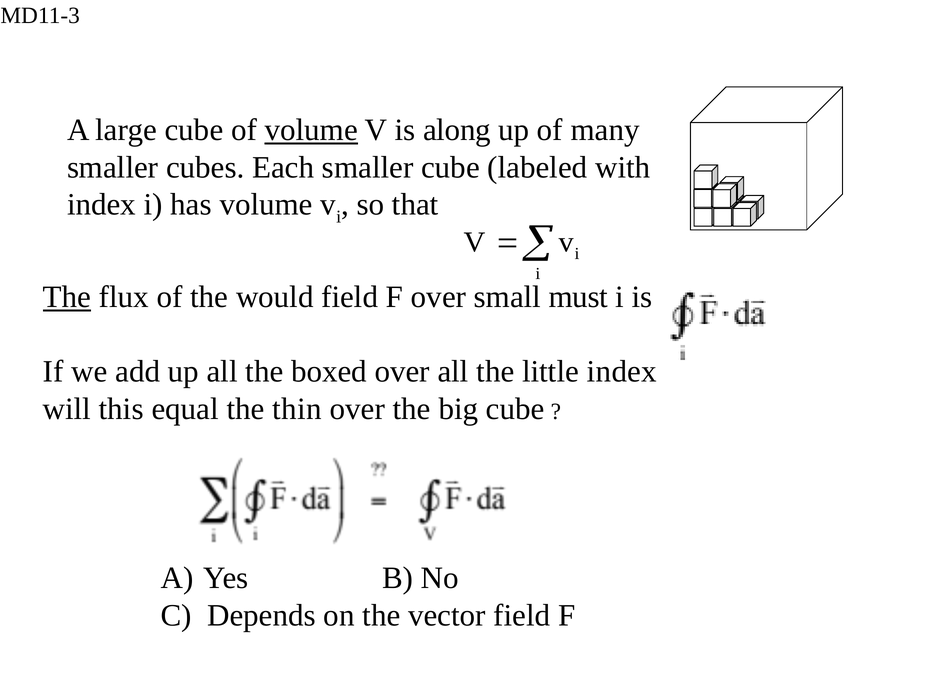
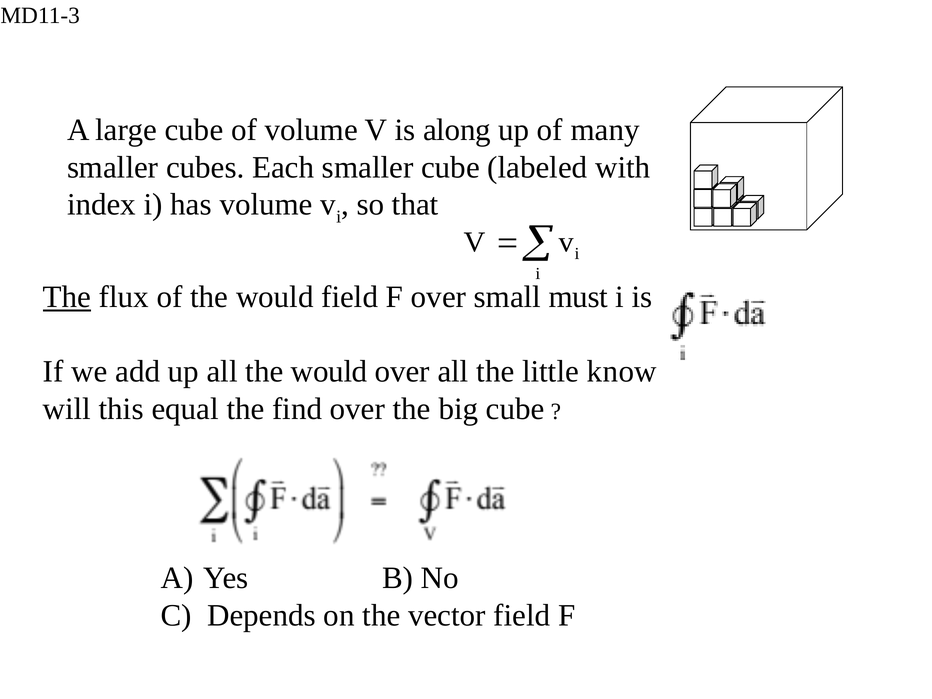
volume at (311, 130) underline: present -> none
all the boxed: boxed -> would
little index: index -> know
thin: thin -> find
